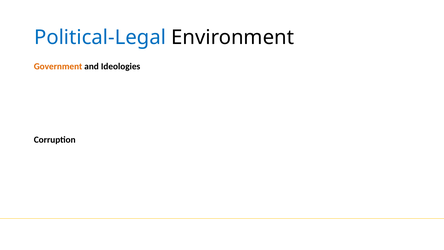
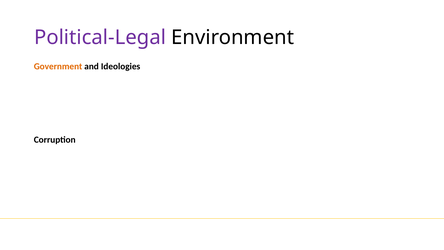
Political-Legal colour: blue -> purple
